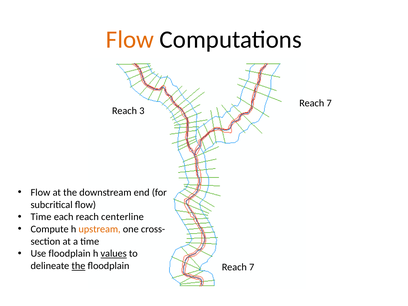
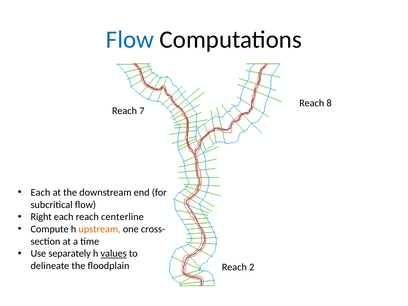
Flow at (130, 39) colour: orange -> blue
7 at (329, 103): 7 -> 8
3: 3 -> 7
Flow at (40, 192): Flow -> Each
Time at (41, 217): Time -> Right
Use floodplain: floodplain -> separately
the at (78, 266) underline: present -> none
7 at (252, 267): 7 -> 2
